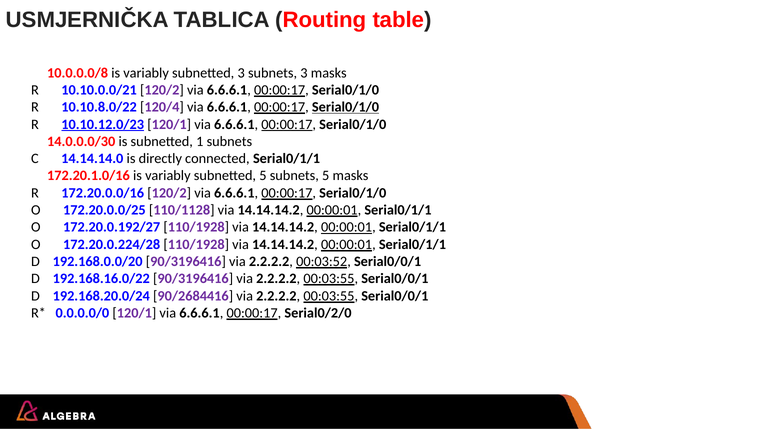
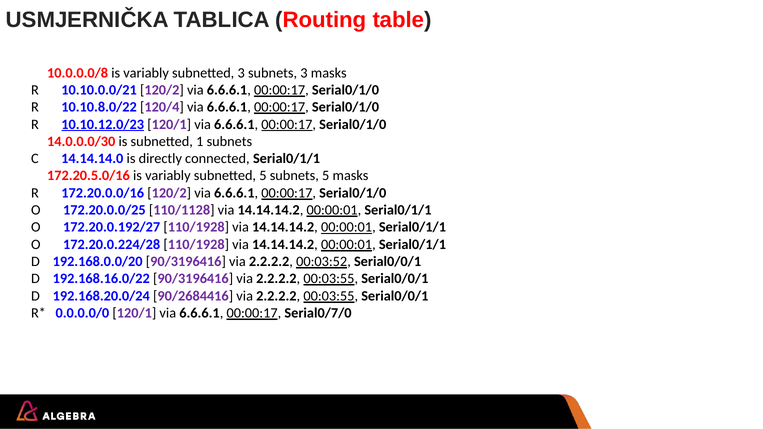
Serial0/1/0 at (346, 107) underline: present -> none
172.20.1.0/16: 172.20.1.0/16 -> 172.20.5.0/16
Serial0/2/0: Serial0/2/0 -> Serial0/7/0
